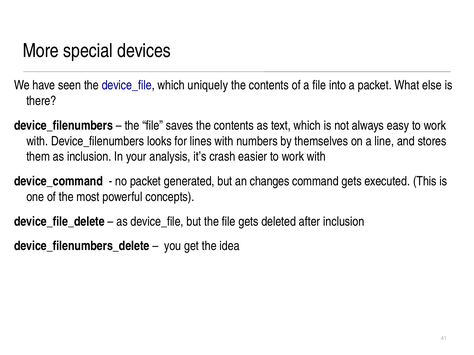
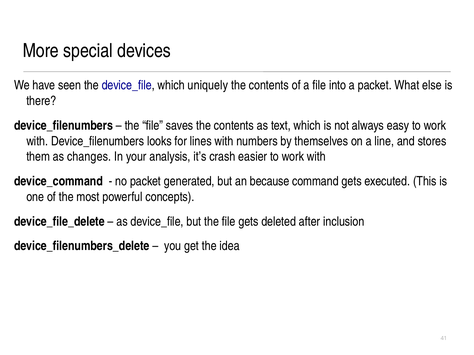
as inclusion: inclusion -> changes
changes: changes -> because
